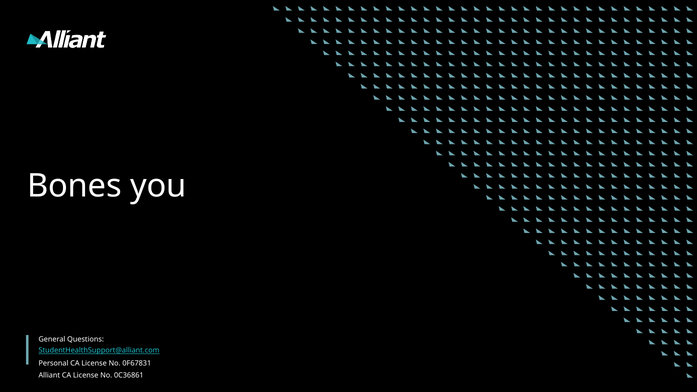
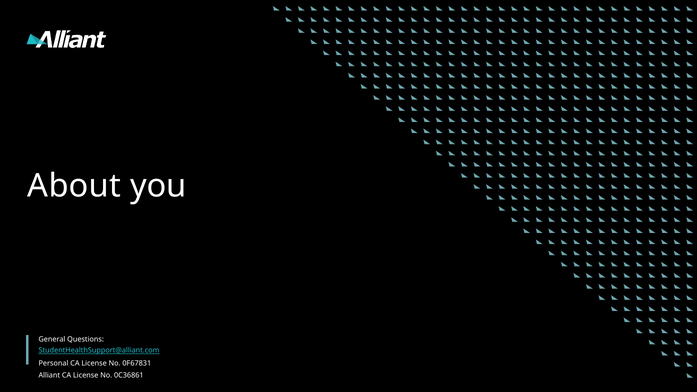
Bones: Bones -> About
